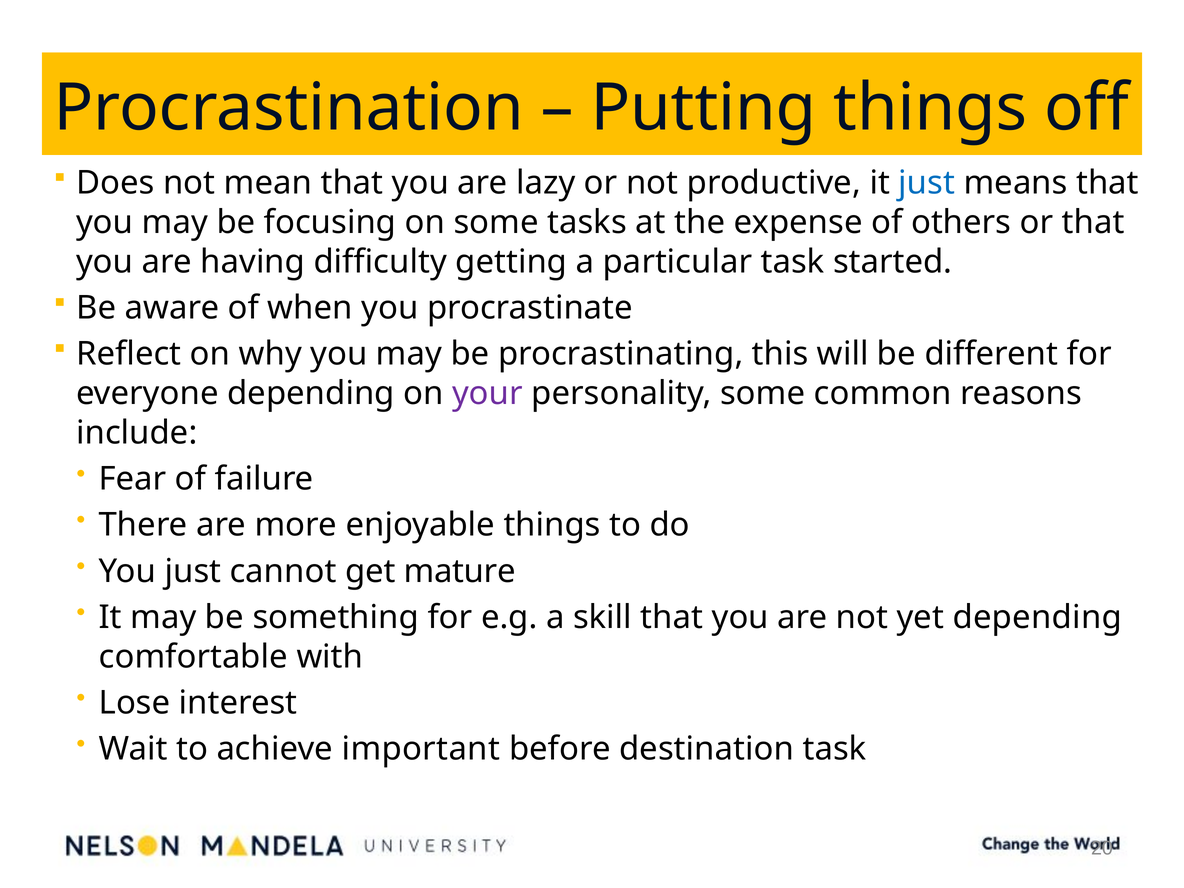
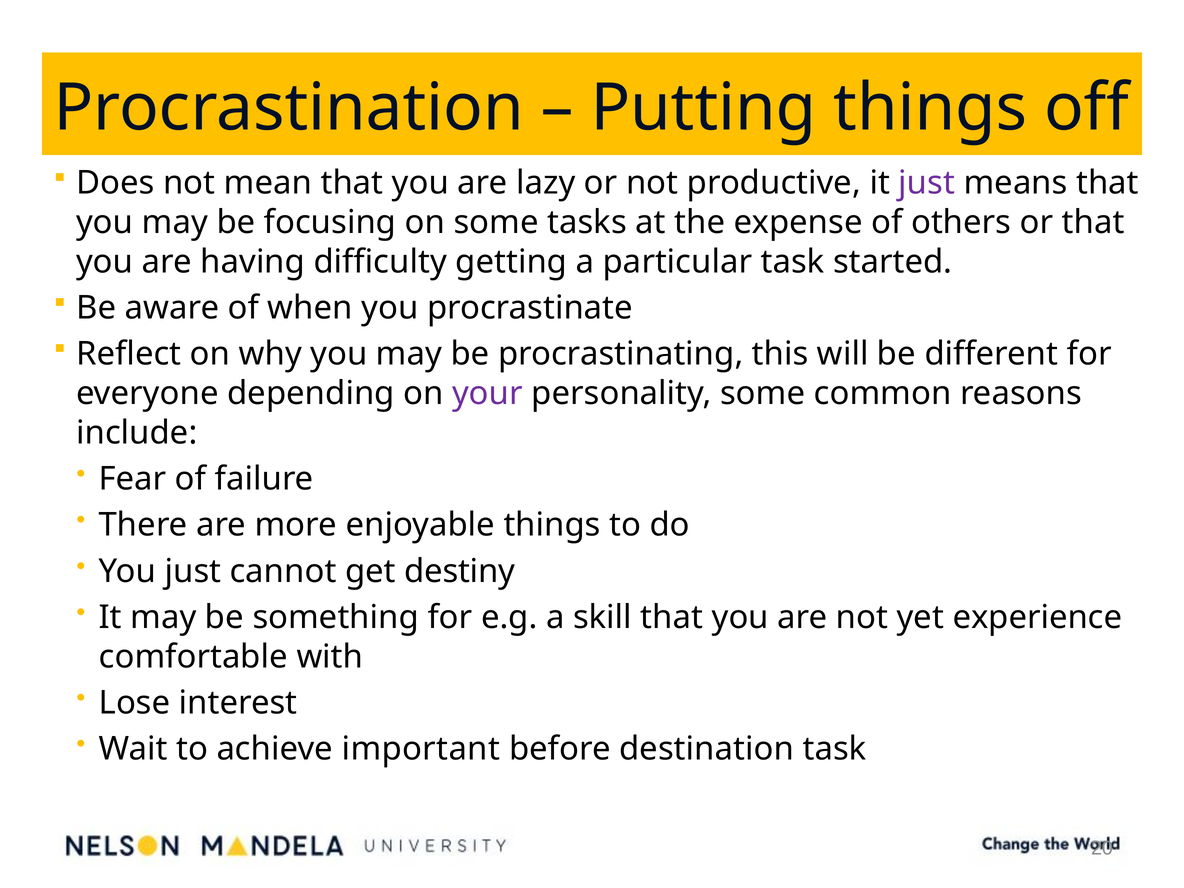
just at (927, 183) colour: blue -> purple
mature: mature -> destiny
yet depending: depending -> experience
